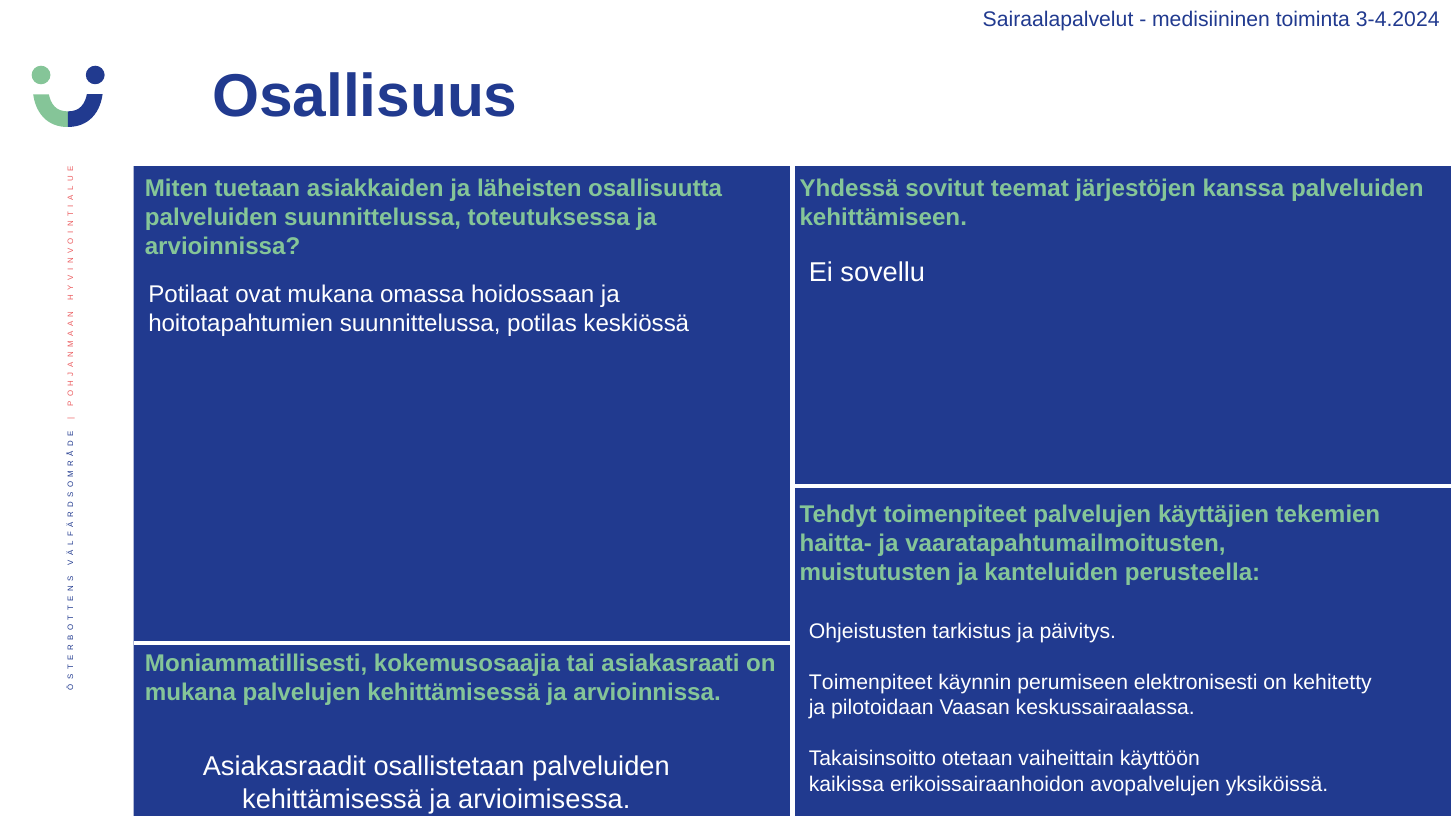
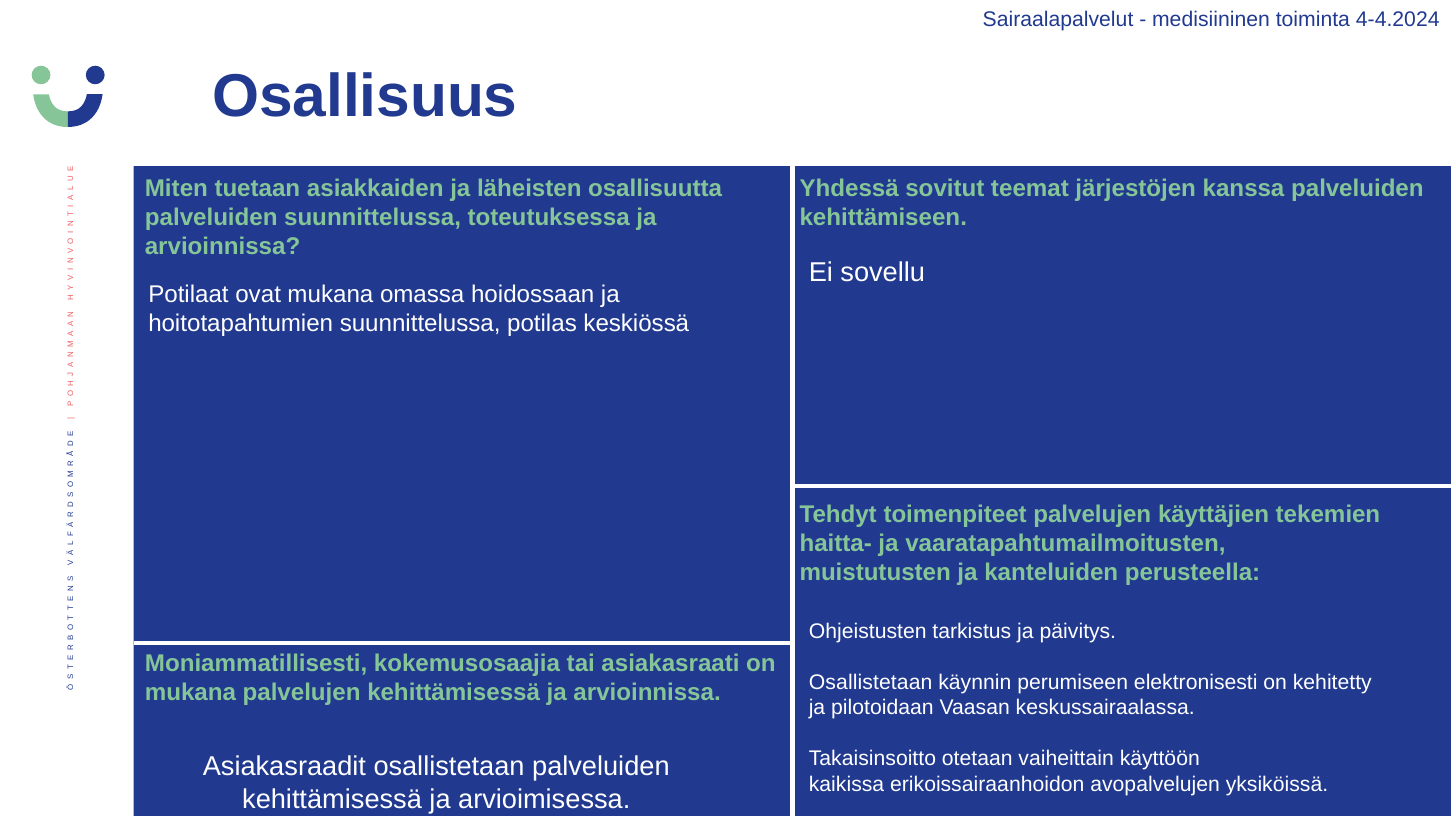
3-4.2024: 3-4.2024 -> 4-4.2024
Toimenpiteet at (871, 683): Toimenpiteet -> Osallistetaan
